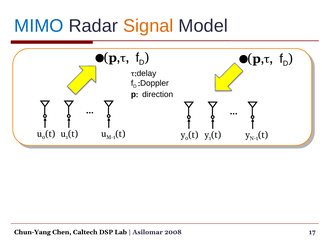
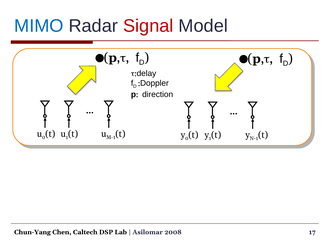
Signal colour: orange -> red
